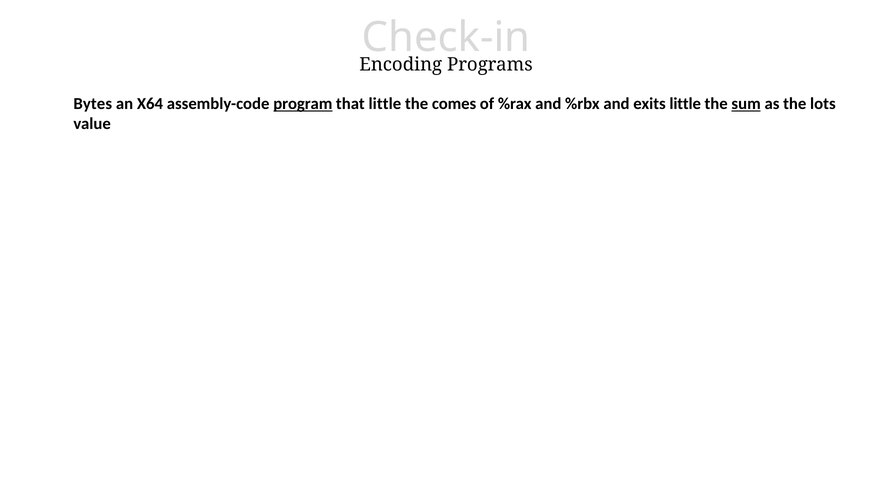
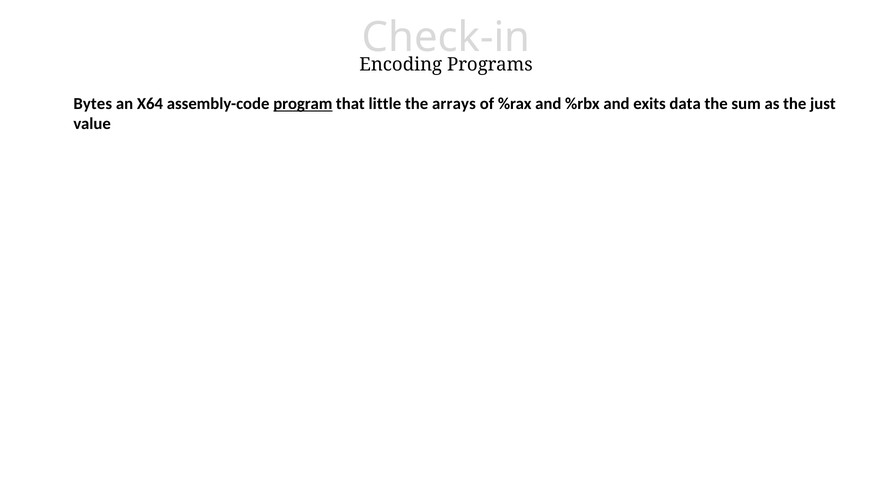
comes: comes -> arrays
exits little: little -> data
sum underline: present -> none
lots: lots -> just
